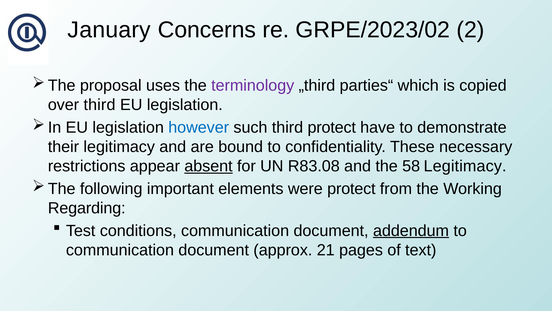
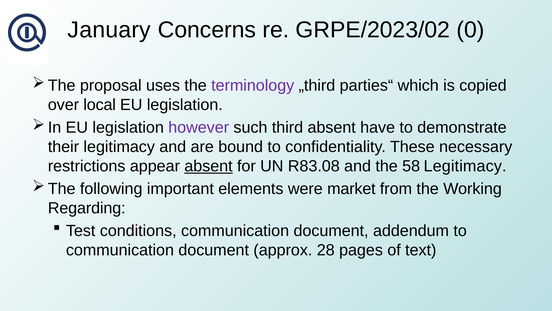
2: 2 -> 0
over third: third -> local
however colour: blue -> purple
third protect: protect -> absent
were protect: protect -> market
addendum underline: present -> none
21: 21 -> 28
